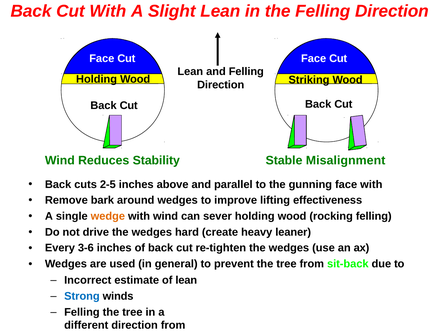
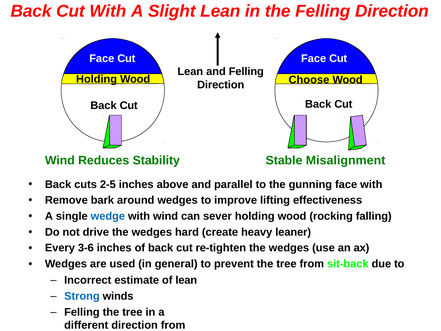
Striking: Striking -> Choose
wedge colour: orange -> blue
rocking felling: felling -> falling
